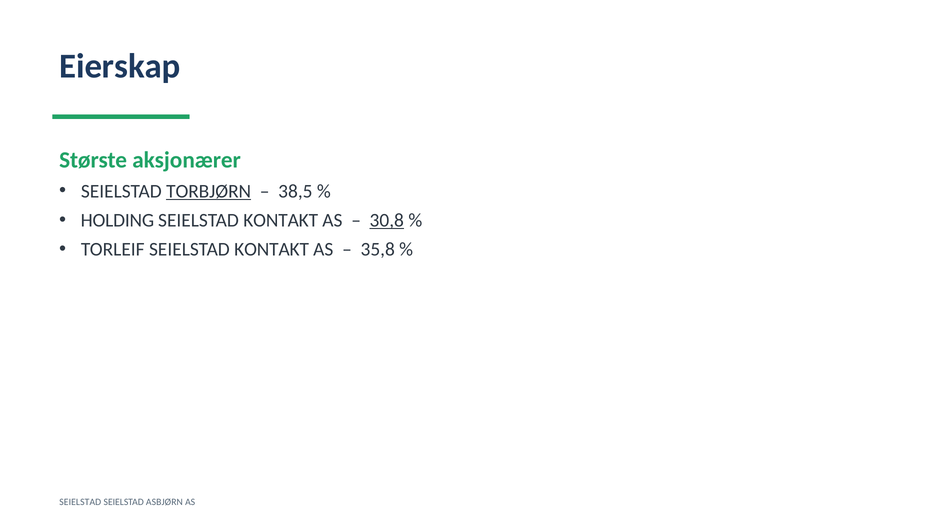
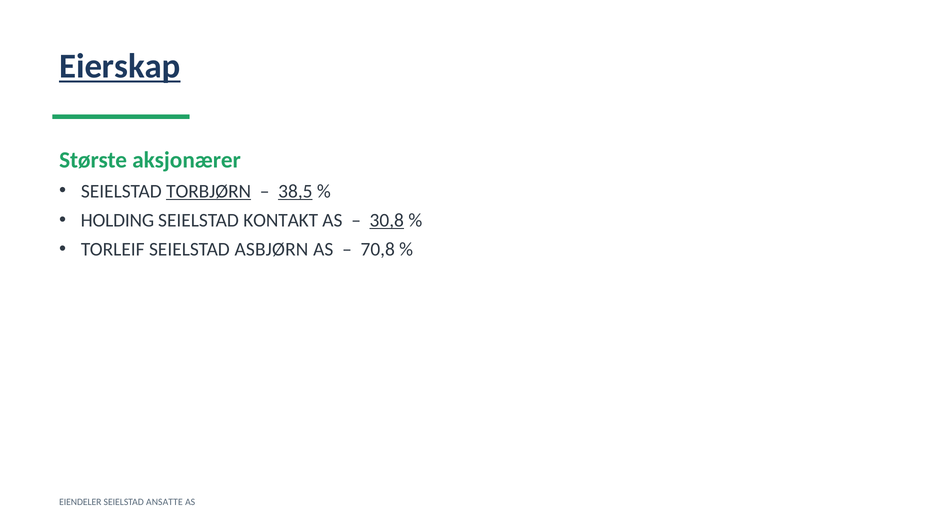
Eierskap underline: none -> present
38,5 underline: none -> present
TORLEIF SEIELSTAD KONTAKT: KONTAKT -> ASBJØRN
35,8: 35,8 -> 70,8
SEIELSTAD at (80, 502): SEIELSTAD -> EIENDELER
ASBJØRN: ASBJØRN -> ANSATTE
